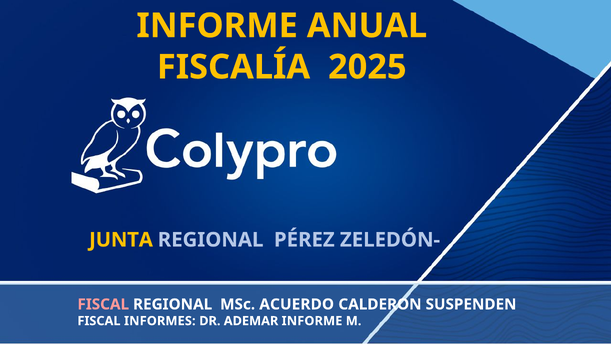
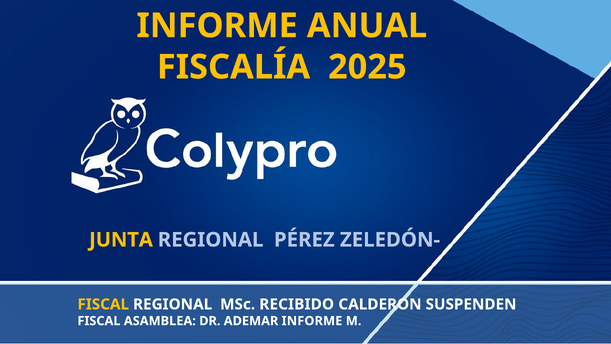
FISCAL at (103, 304) colour: pink -> yellow
ACUERDO: ACUERDO -> RECIBIDO
INFORMES: INFORMES -> ASAMBLEA
